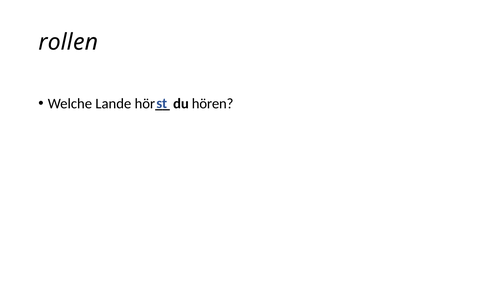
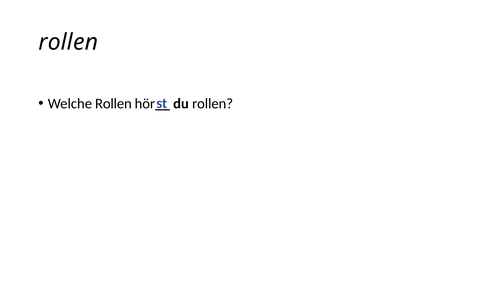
Welche Lande: Lande -> Rollen
du hören: hören -> rollen
